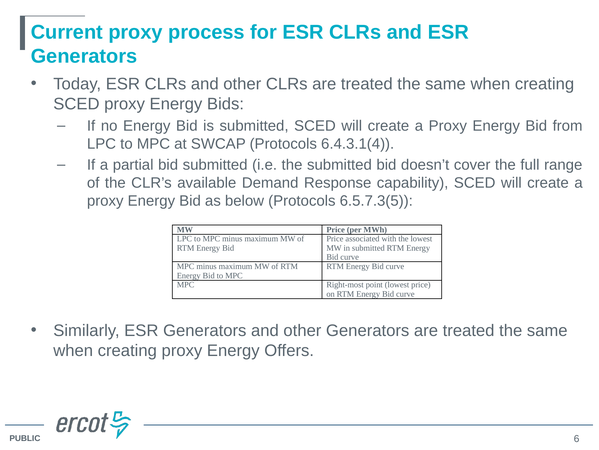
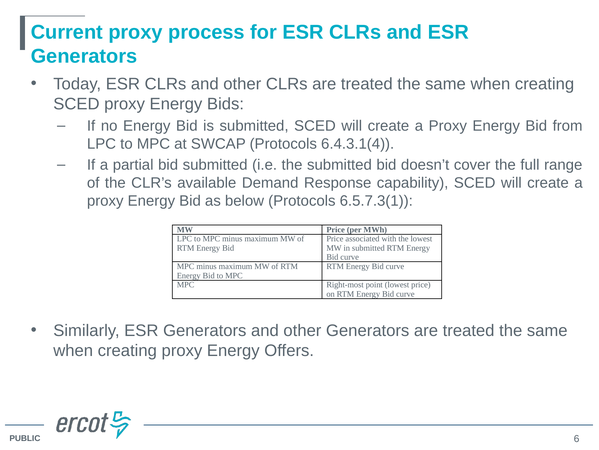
6.5.7.3(5: 6.5.7.3(5 -> 6.5.7.3(1
